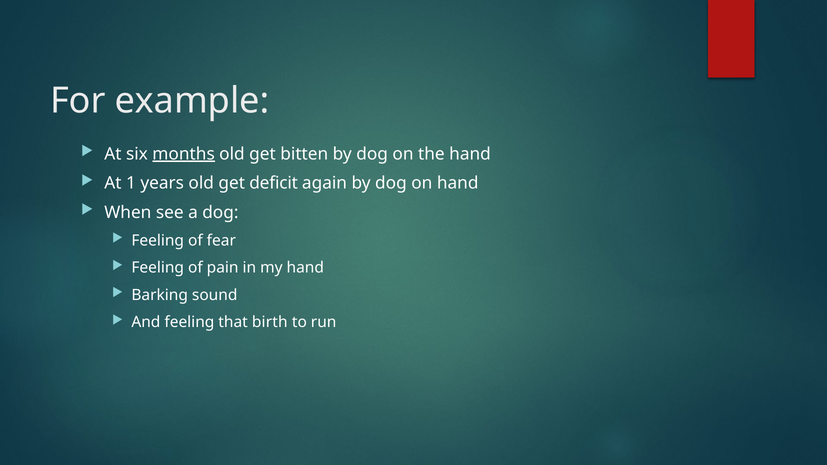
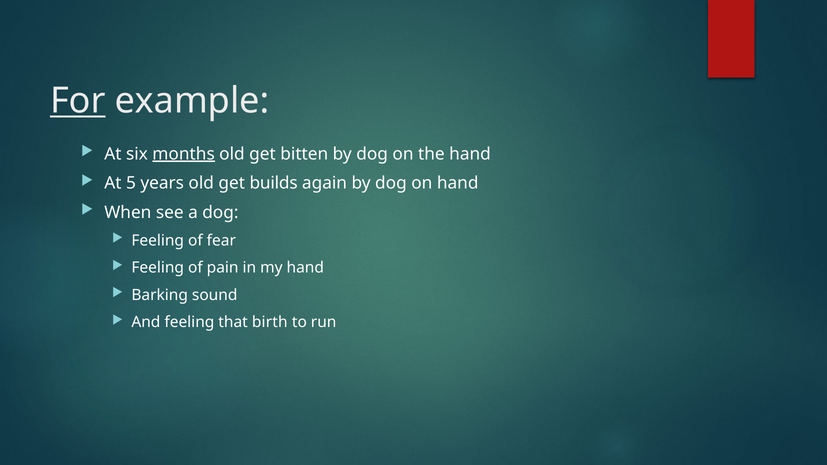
For underline: none -> present
1: 1 -> 5
deficit: deficit -> builds
